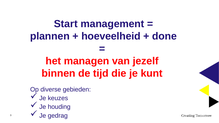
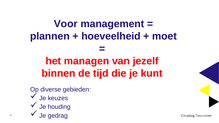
Start: Start -> Voor
done: done -> moet
